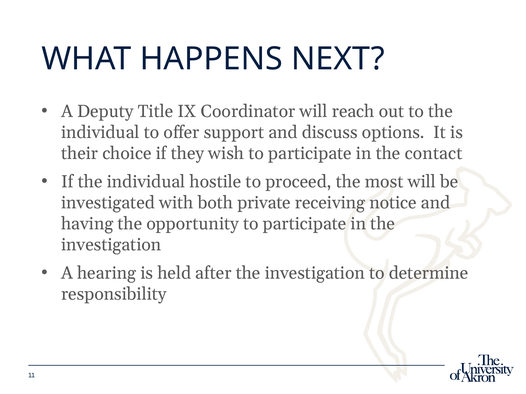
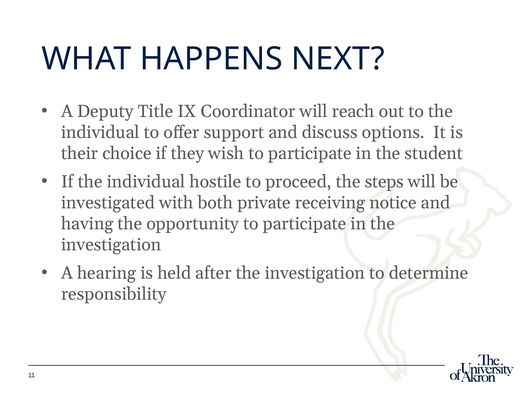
contact: contact -> student
most: most -> steps
